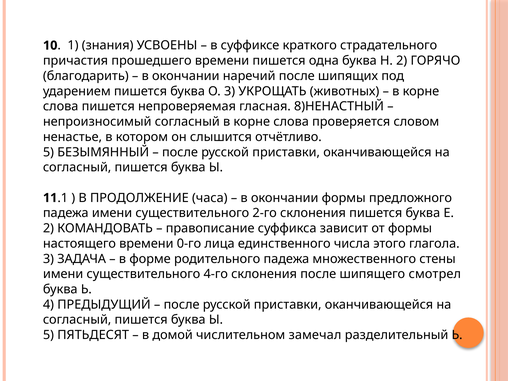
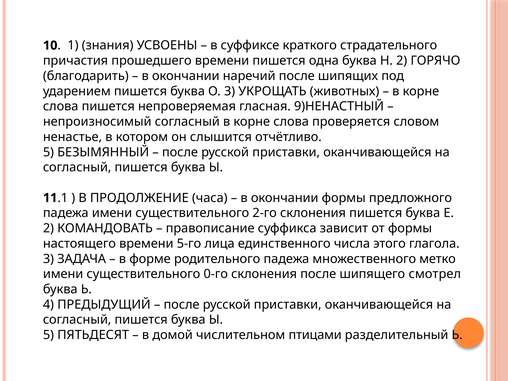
8)НЕНАСТНЫЙ: 8)НЕНАСТНЫЙ -> 9)НЕНАСТНЫЙ
0-го: 0-го -> 5-го
стены: стены -> метко
4-го: 4-го -> 0-го
замечал: замечал -> птицами
